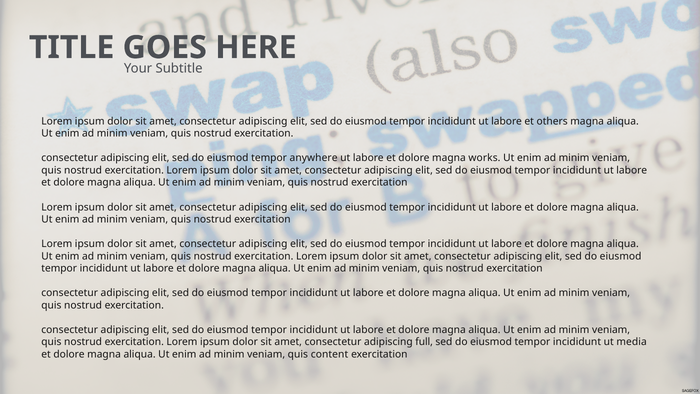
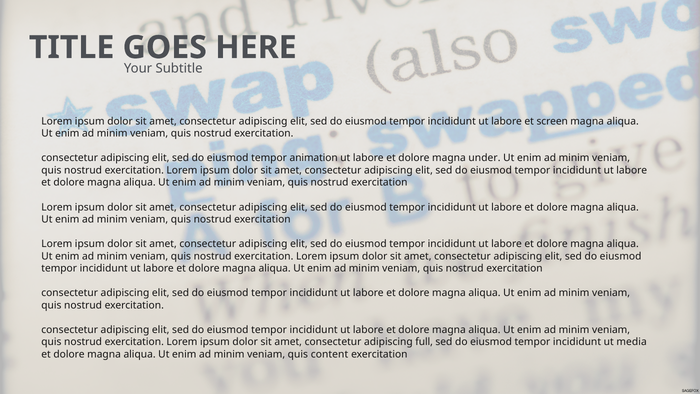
others: others -> screen
anywhere: anywhere -> animation
works: works -> under
